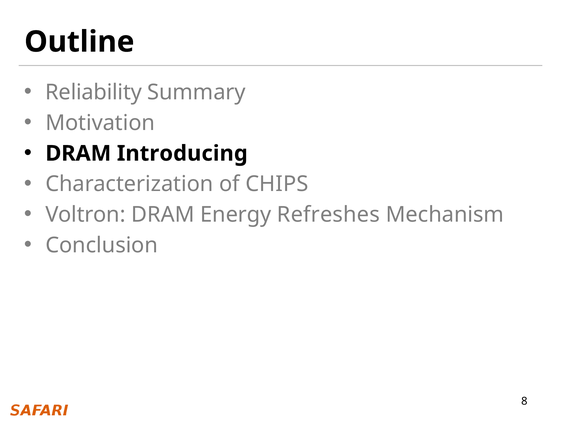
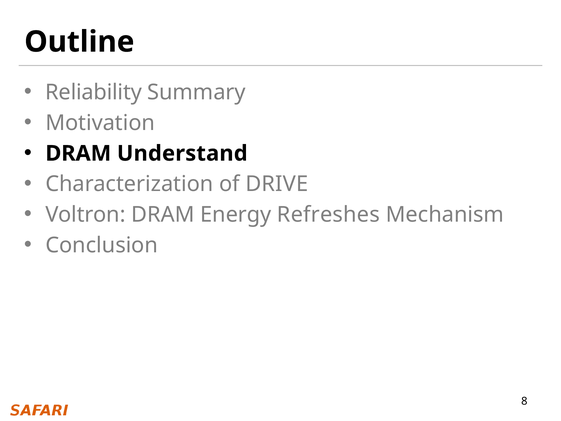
Introducing: Introducing -> Understand
CHIPS: CHIPS -> DRIVE
